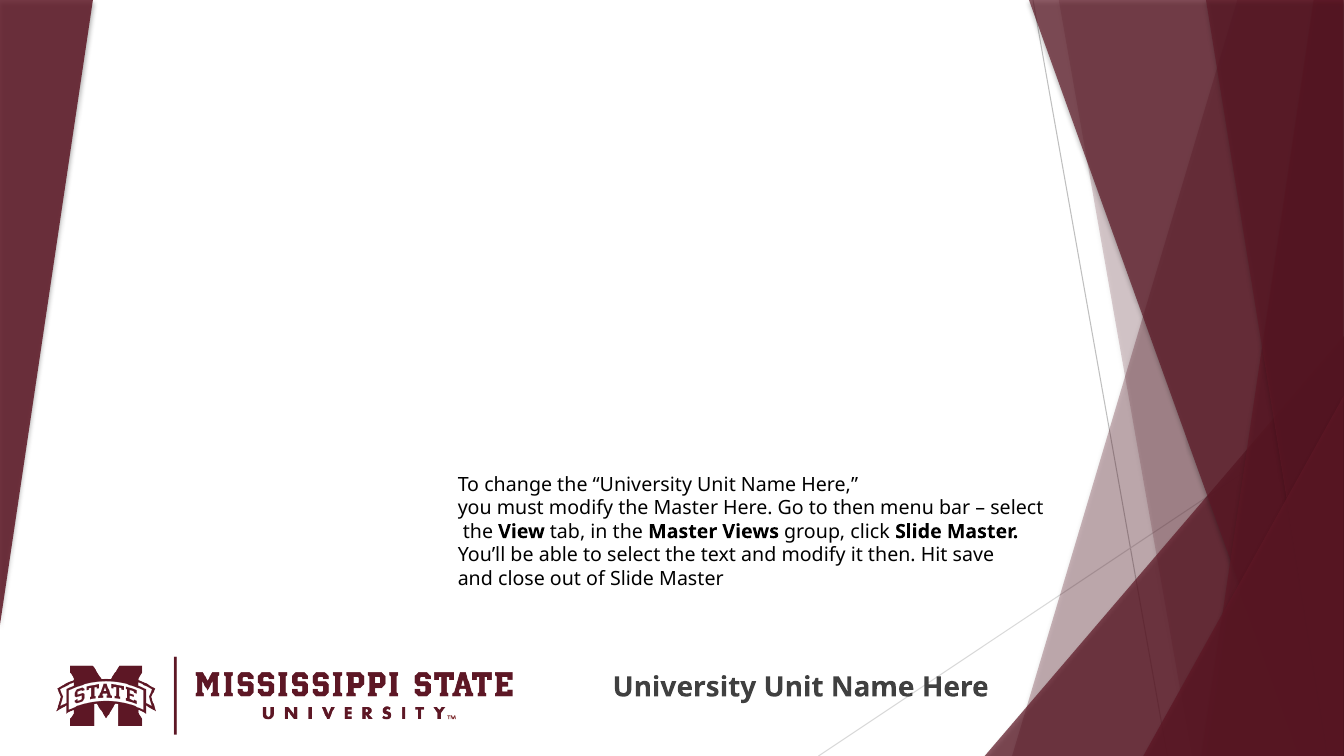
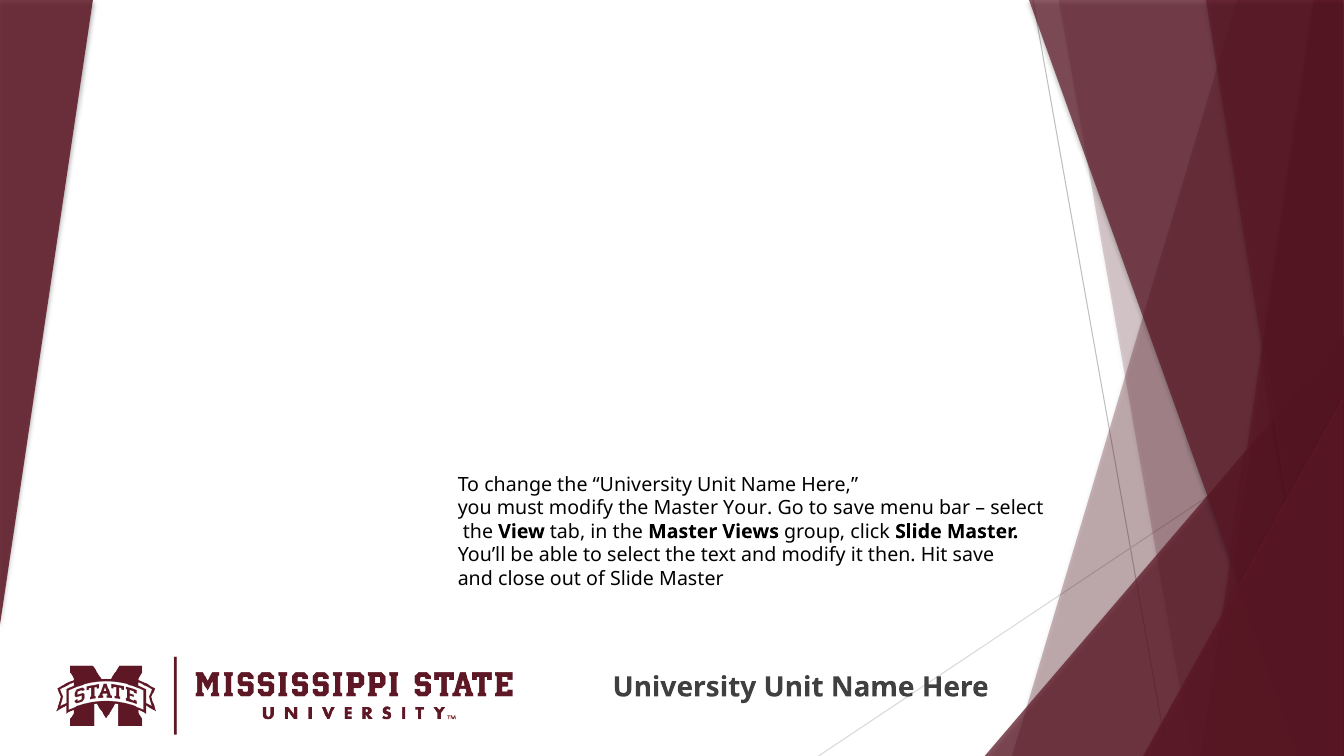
Master Here: Here -> Your
to then: then -> save
